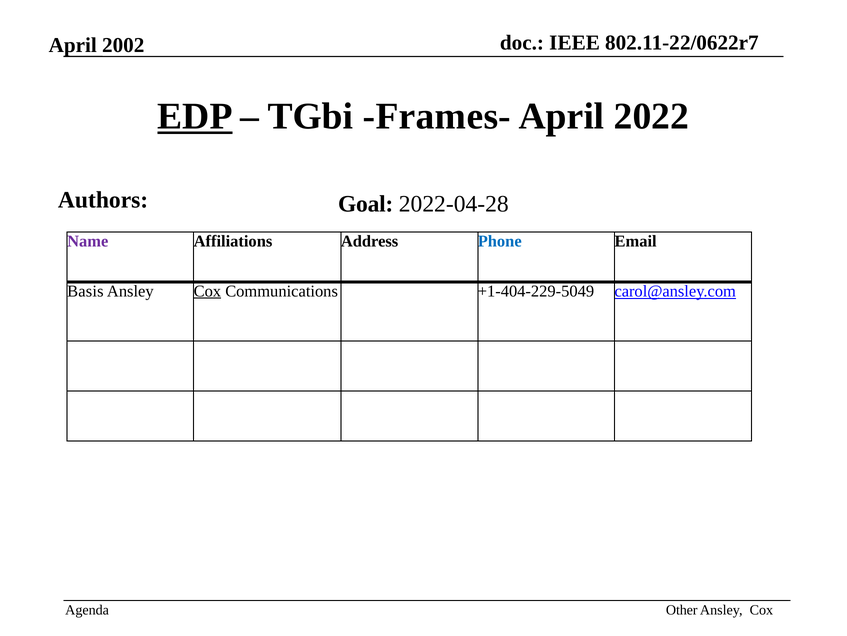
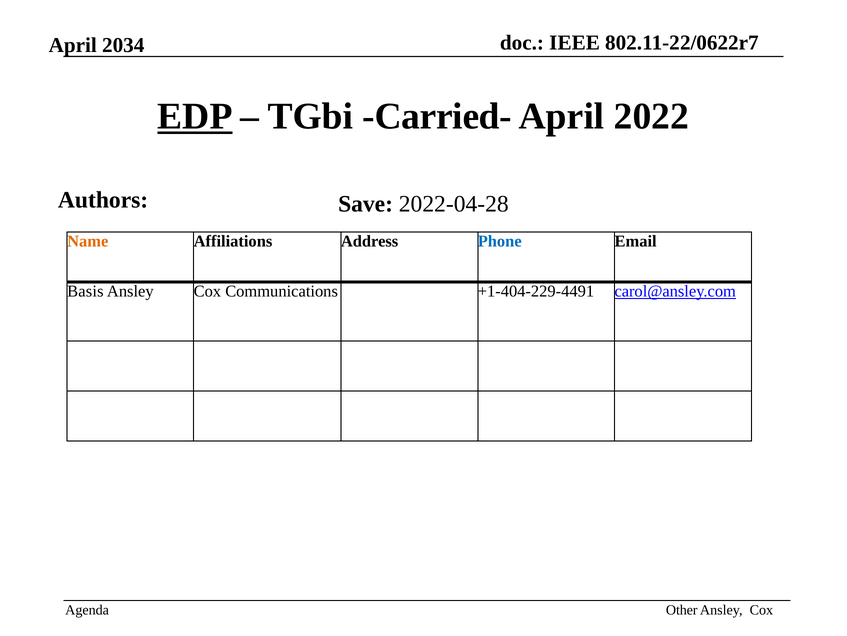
2002: 2002 -> 2034
Frames-: Frames- -> Carried-
Goal: Goal -> Save
Name colour: purple -> orange
Cox at (207, 291) underline: present -> none
+1-404-229-5049: +1-404-229-5049 -> +1-404-229-4491
